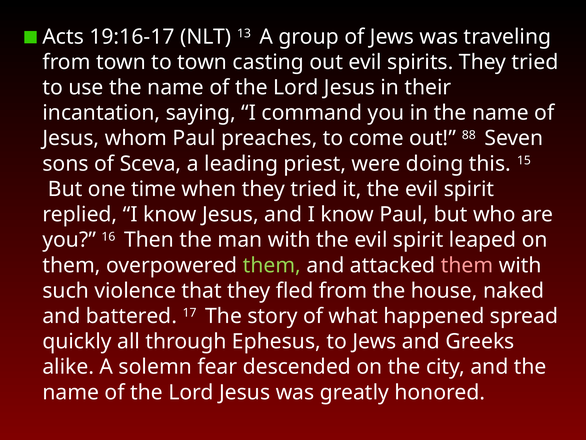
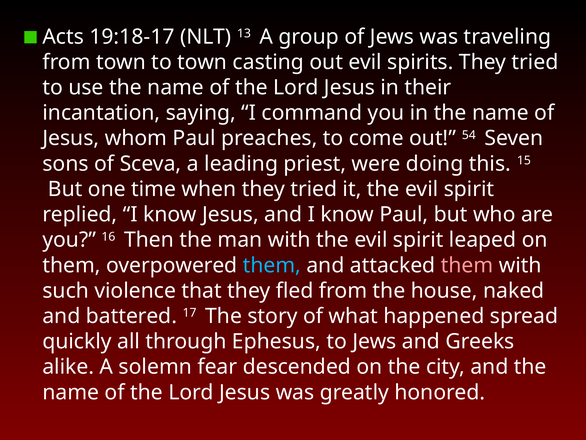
19:16-17: 19:16-17 -> 19:18-17
88: 88 -> 54
them at (272, 265) colour: light green -> light blue
